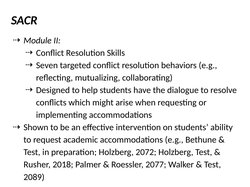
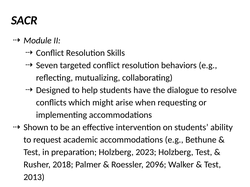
2072: 2072 -> 2023
2077: 2077 -> 2096
2089: 2089 -> 2013
